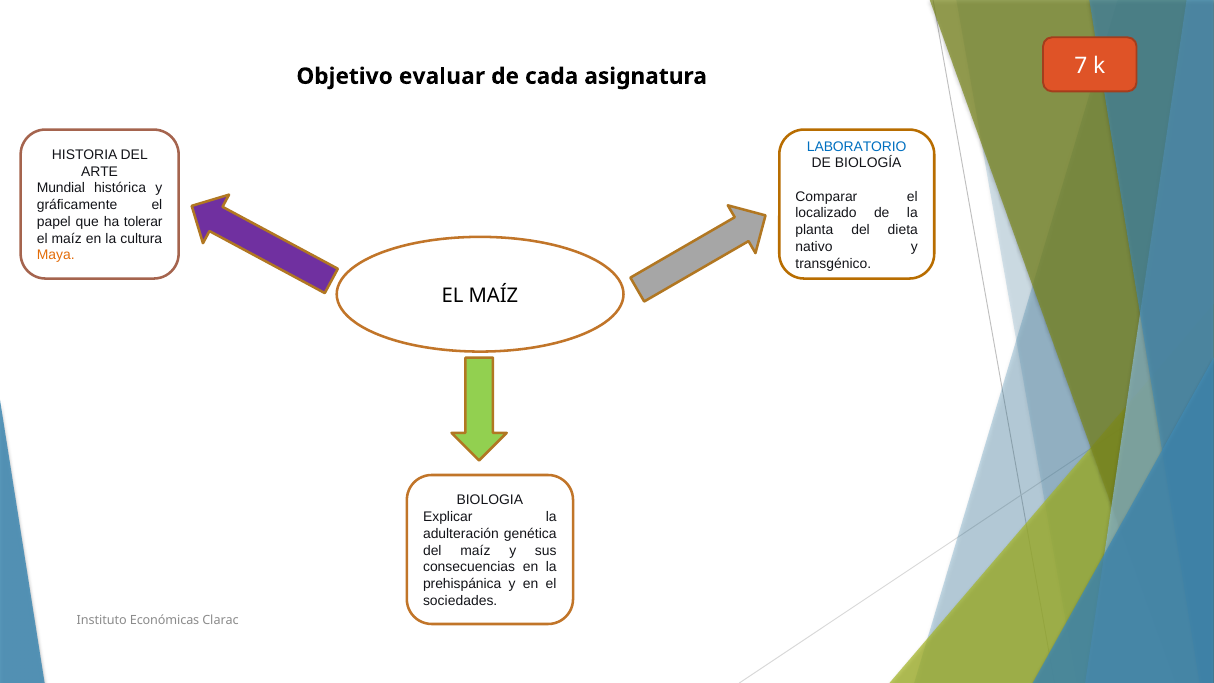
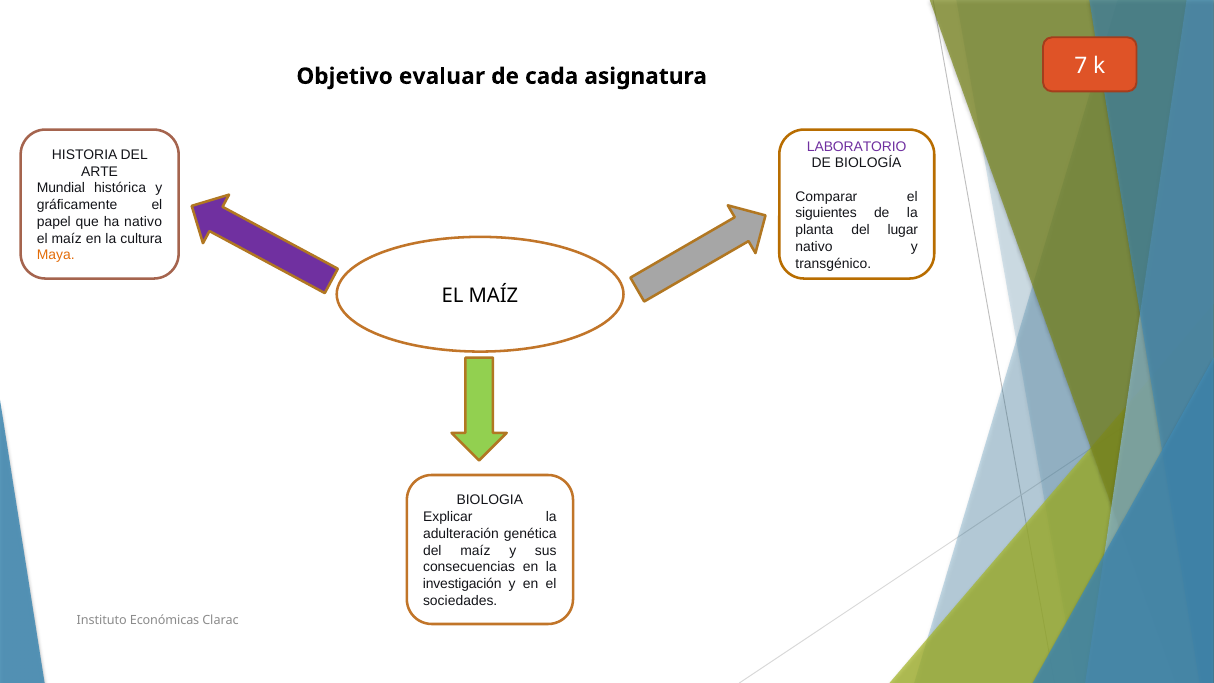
LABORATORIO colour: blue -> purple
localizado: localizado -> siguientes
ha tolerar: tolerar -> nativo
dieta: dieta -> lugar
prehispánica: prehispánica -> investigación
